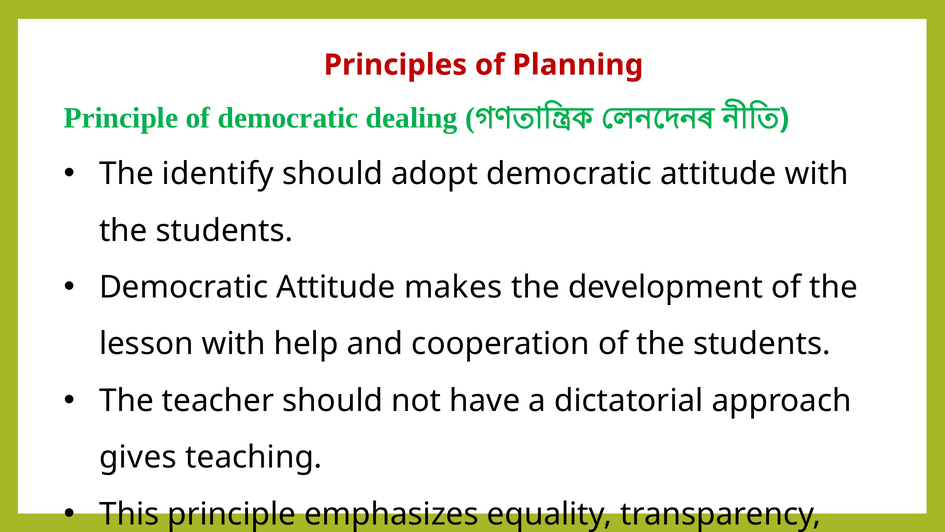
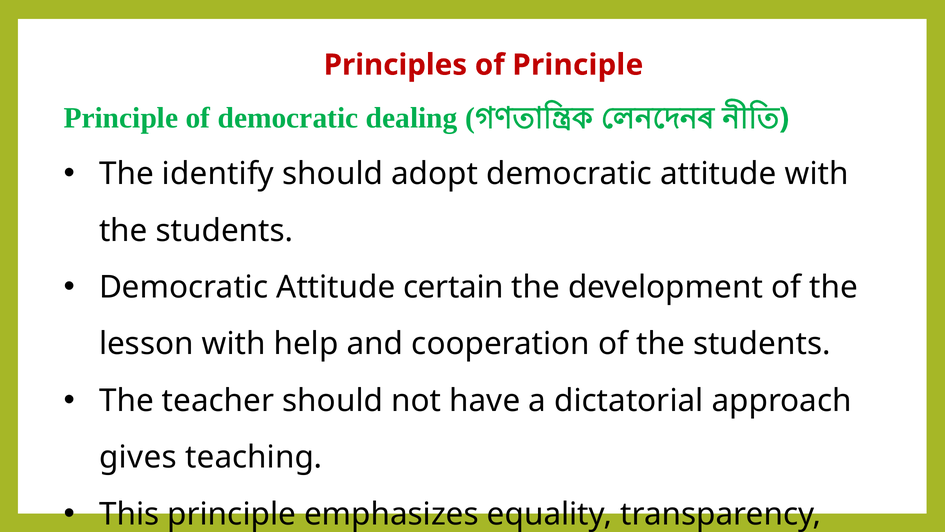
of Planning: Planning -> Principle
makes: makes -> certain
